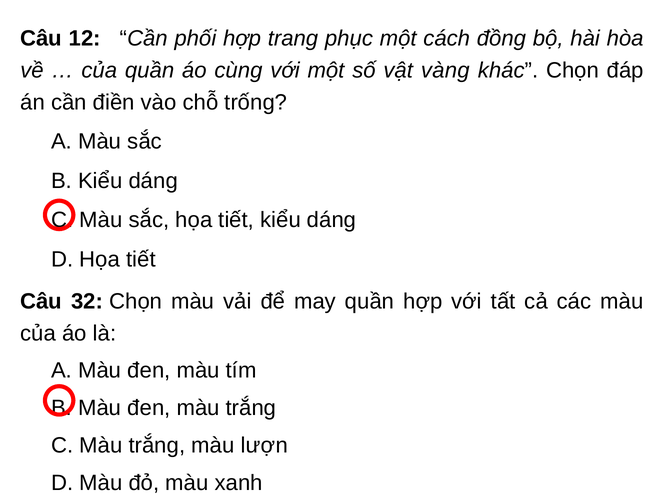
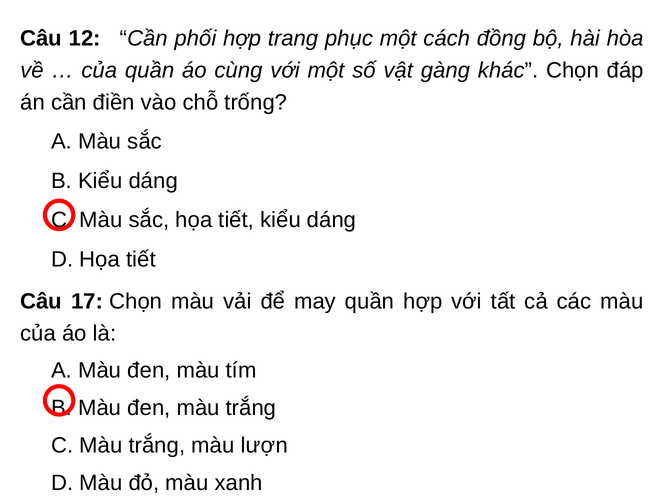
vàng: vàng -> gàng
32: 32 -> 17
